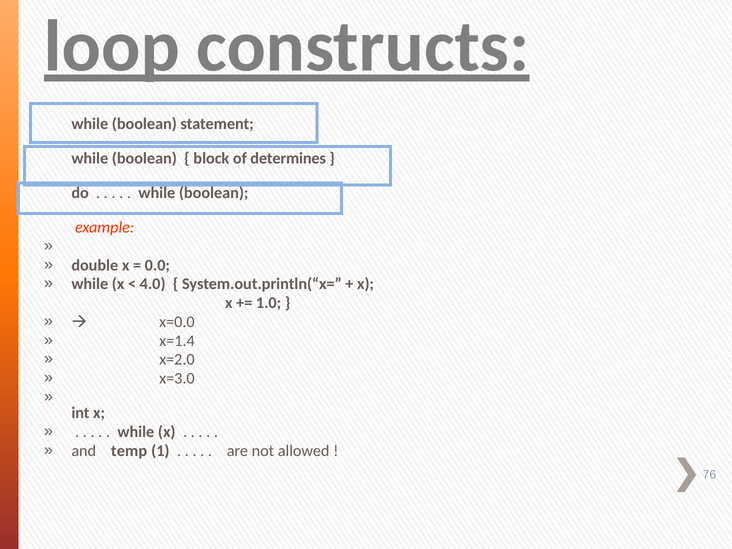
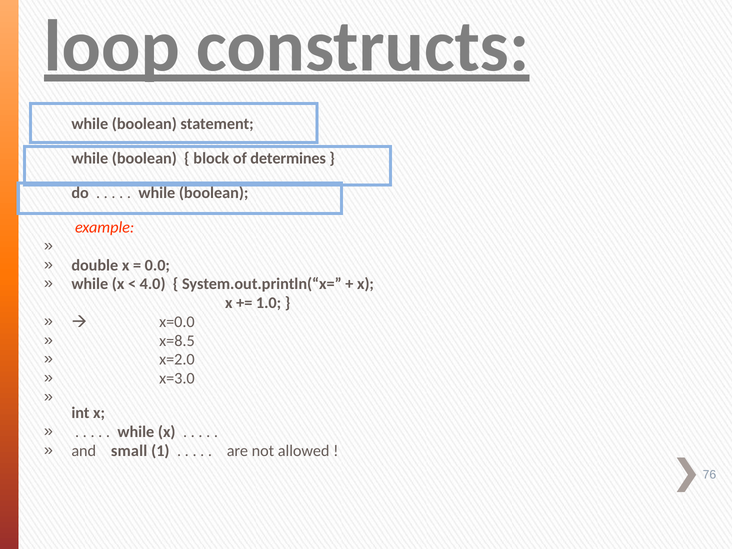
x=1.4: x=1.4 -> x=8.5
temp: temp -> small
